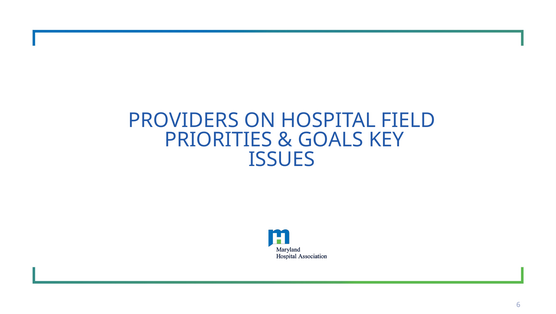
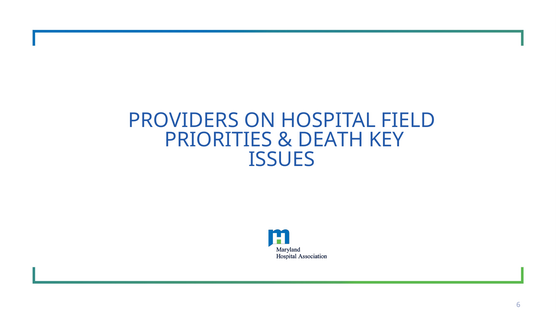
GOALS: GOALS -> DEATH
